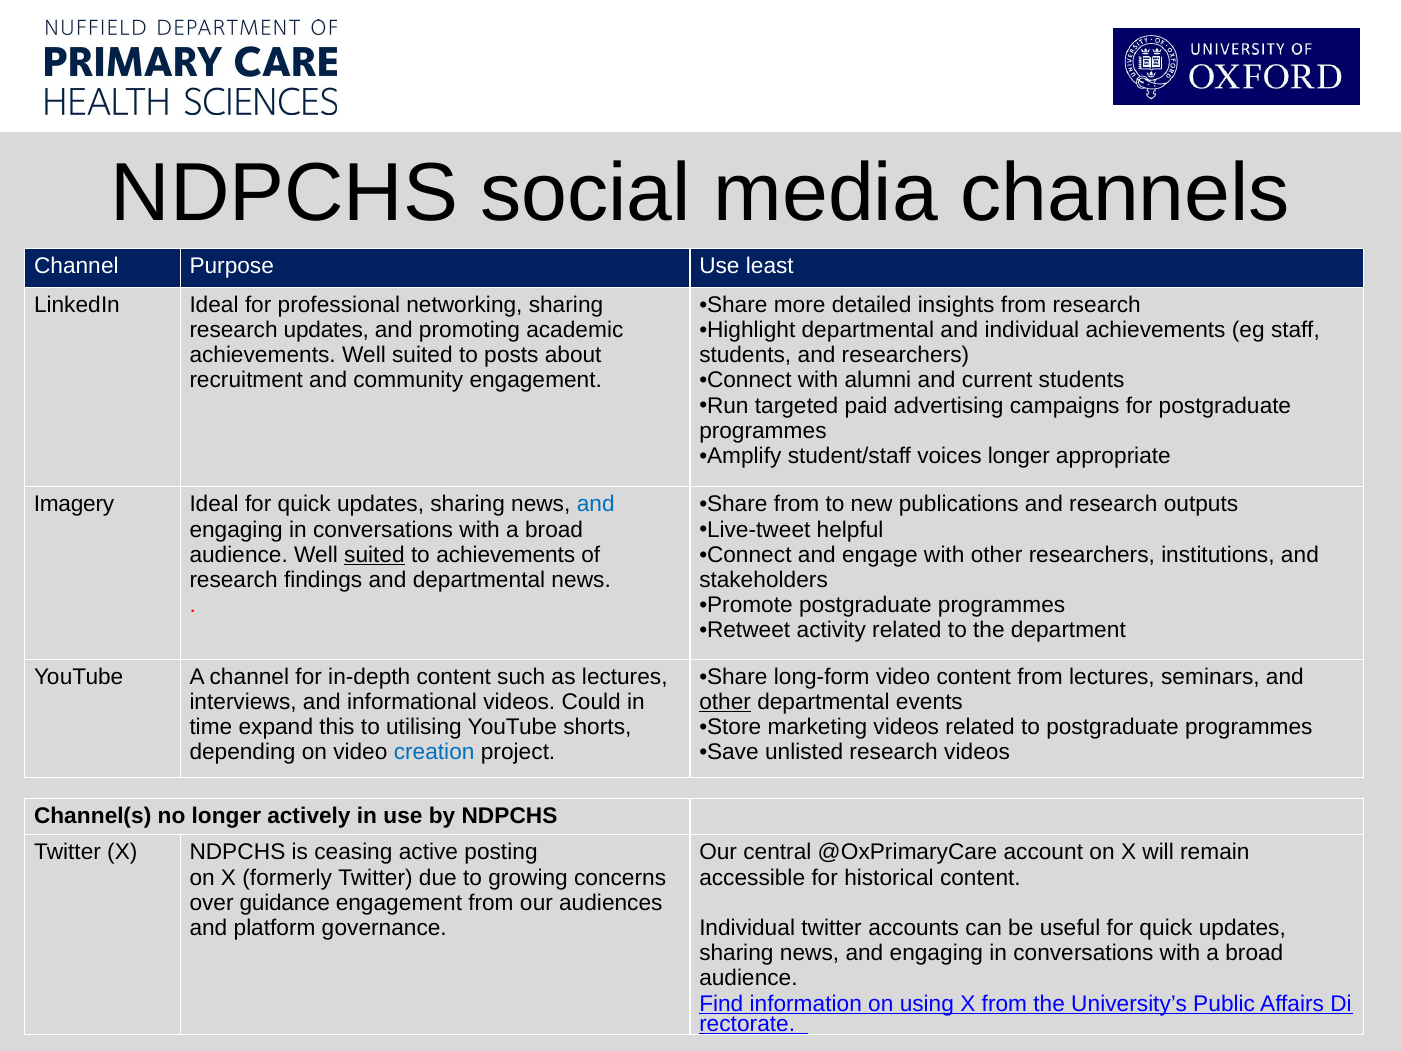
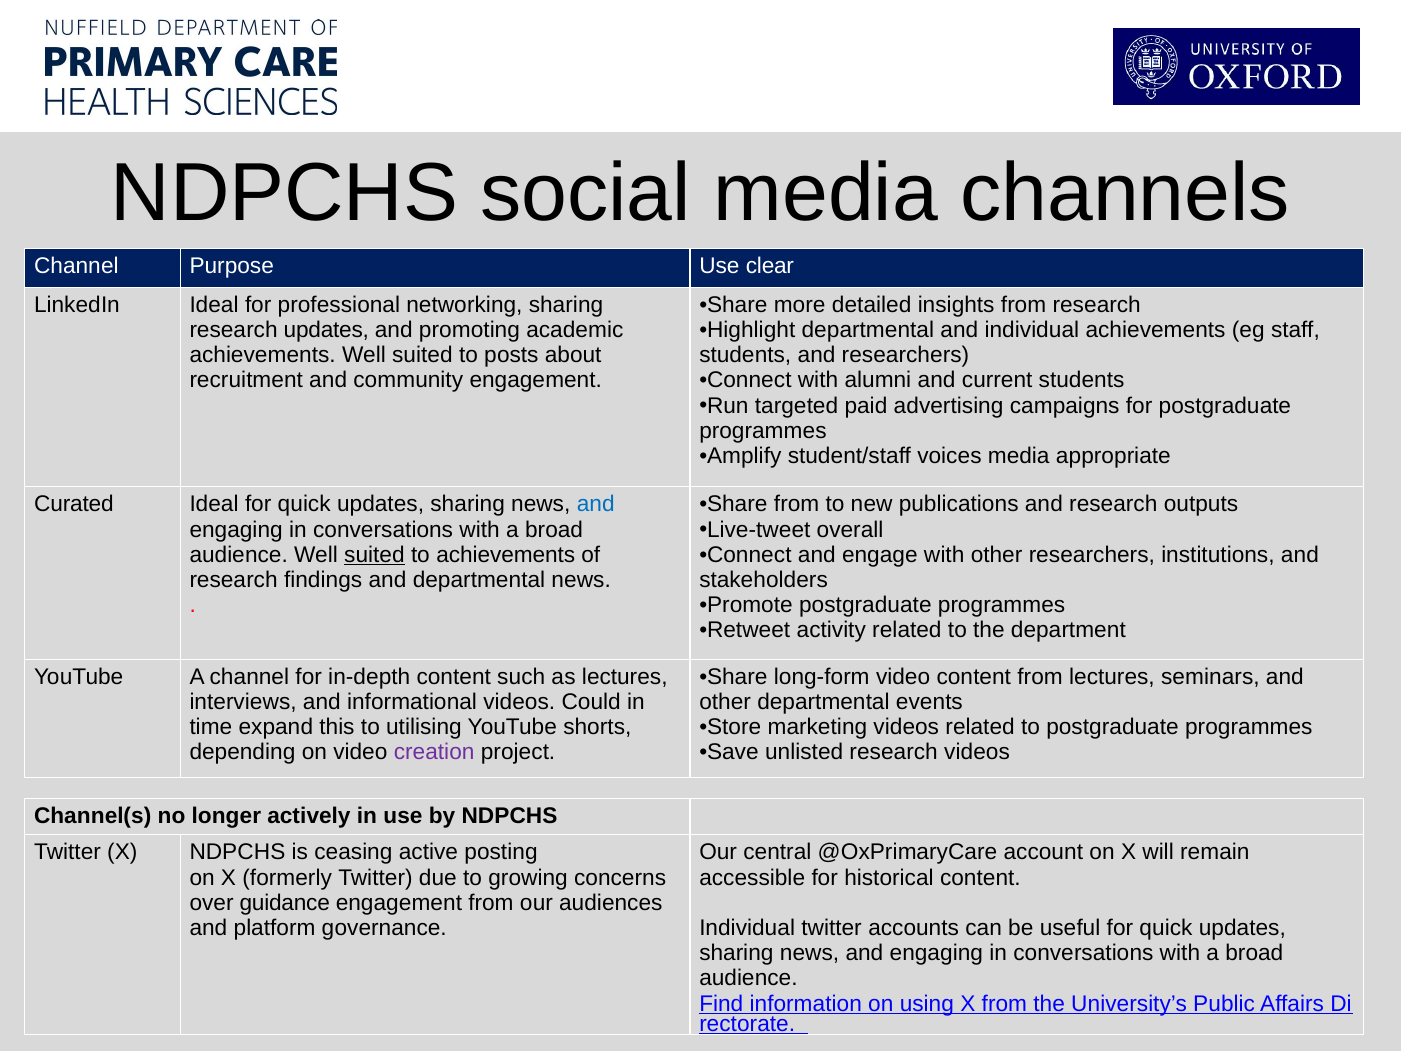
least: least -> clear
voices longer: longer -> media
Imagery: Imagery -> Curated
helpful: helpful -> overall
other at (725, 702) underline: present -> none
creation colour: blue -> purple
